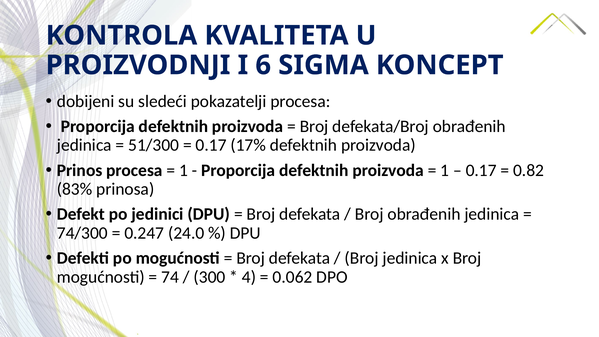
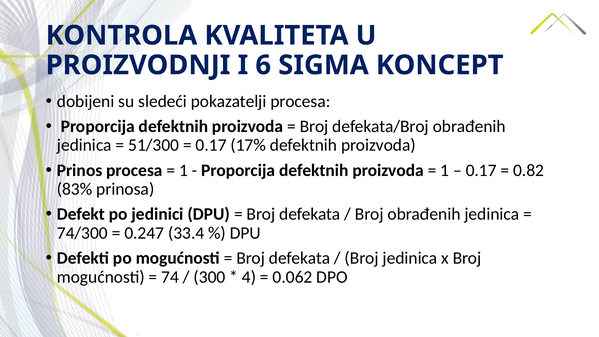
24.0: 24.0 -> 33.4
